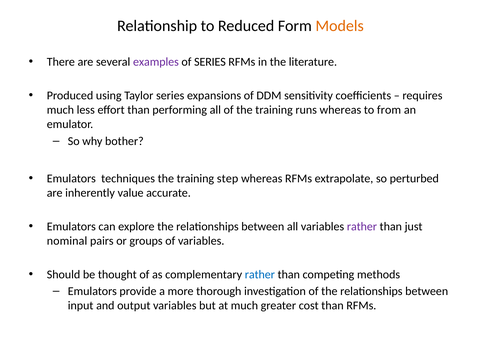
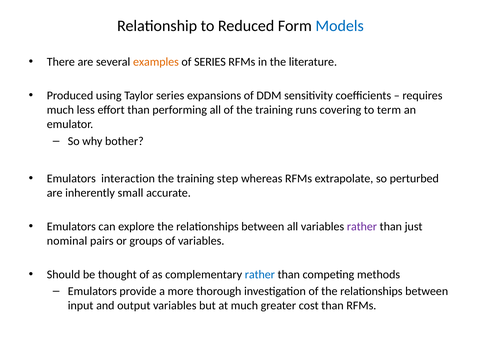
Models colour: orange -> blue
examples colour: purple -> orange
runs whereas: whereas -> covering
from: from -> term
techniques: techniques -> interaction
value: value -> small
